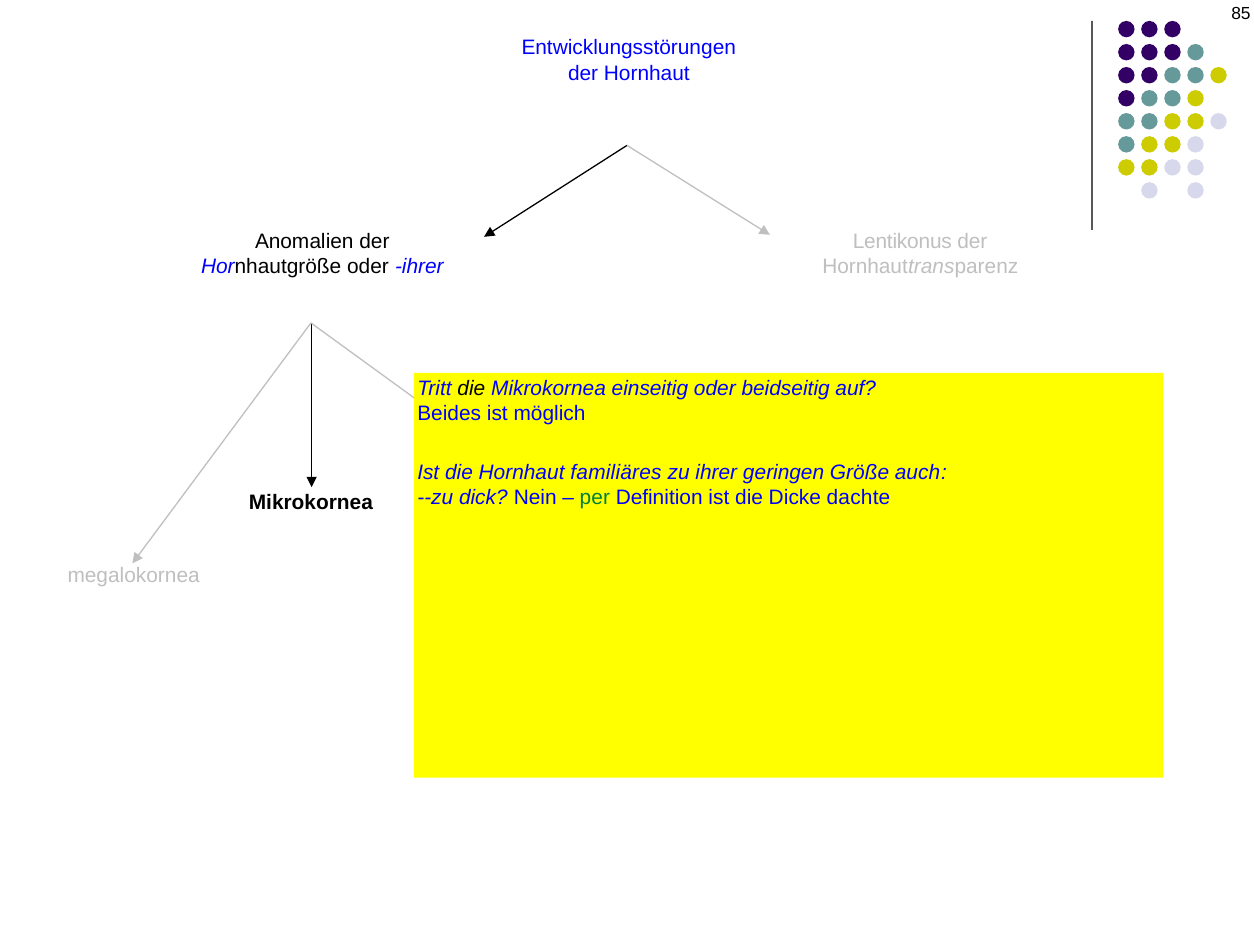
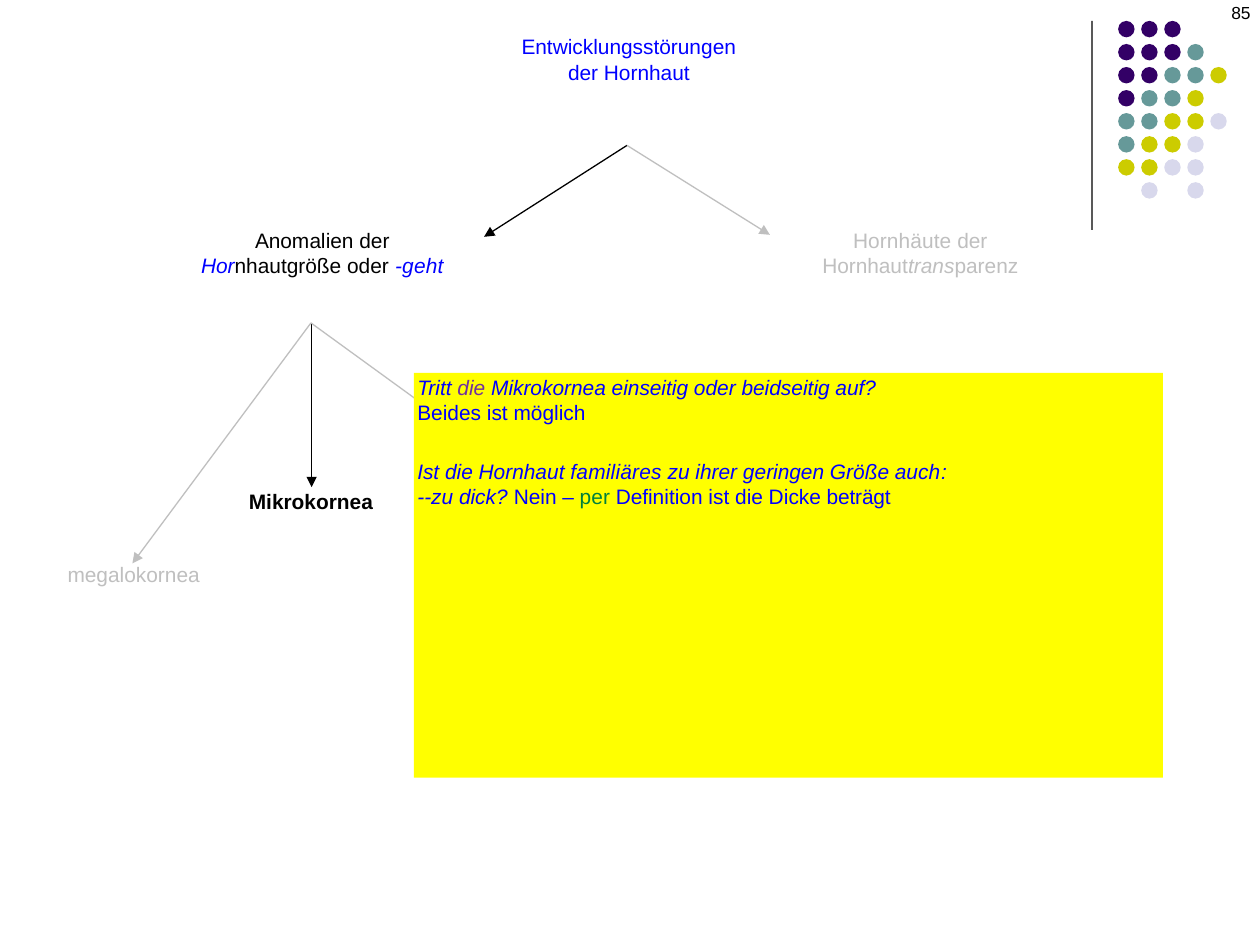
Lentikonus: Lentikonus -> Hornhäute
oder ihrer: ihrer -> geht
die at (471, 388) colour: black -> purple
dachte: dachte -> beträgt
